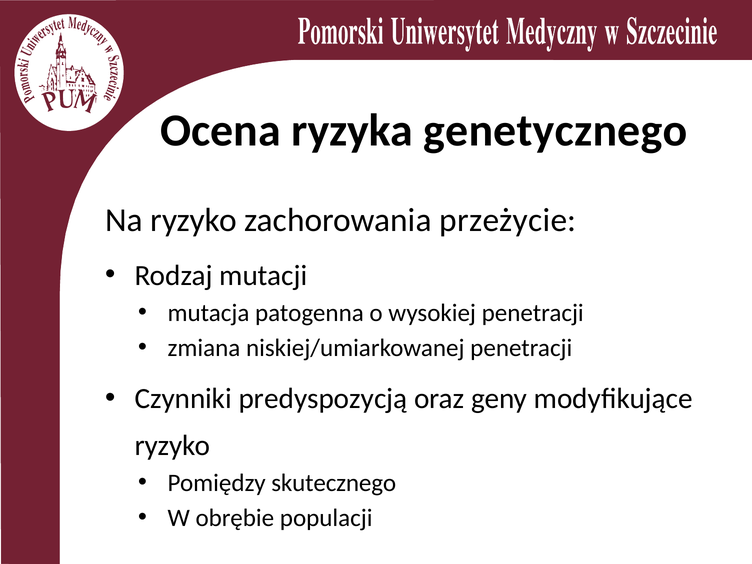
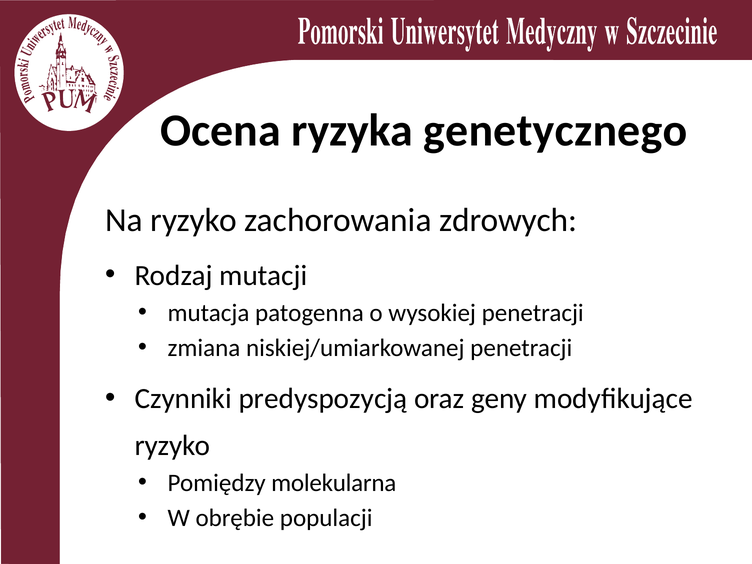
przeżycie: przeżycie -> zdrowych
skutecznego: skutecznego -> molekularna
